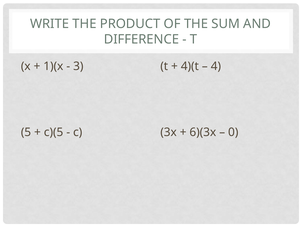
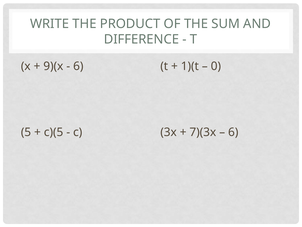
1)(x: 1)(x -> 9)(x
3 at (78, 66): 3 -> 6
4)(t: 4)(t -> 1)(t
4: 4 -> 0
6)(3x: 6)(3x -> 7)(3x
0 at (233, 132): 0 -> 6
